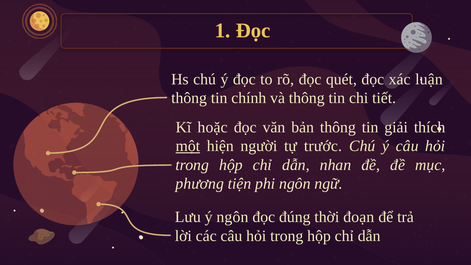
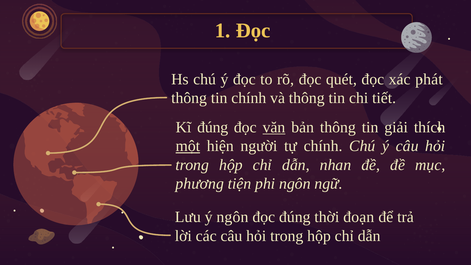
luận: luận -> phát
Kĩ hoặc: hoặc -> đúng
văn underline: none -> present
tự trước: trước -> chính
